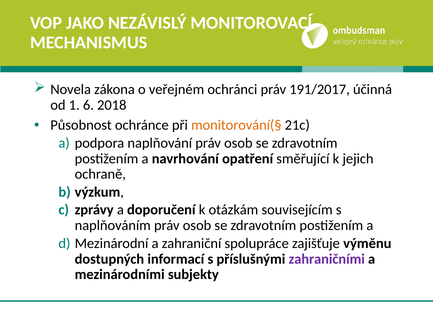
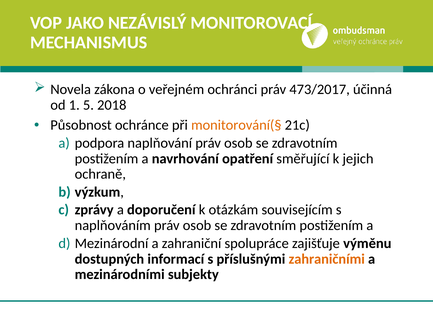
191/2017: 191/2017 -> 473/2017
6: 6 -> 5
zahraničními colour: purple -> orange
